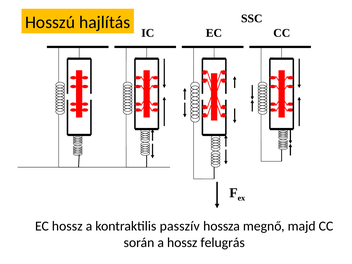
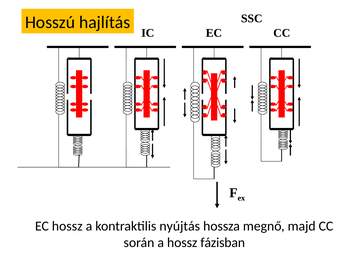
passzív: passzív -> nyújtás
felugrás: felugrás -> fázisban
